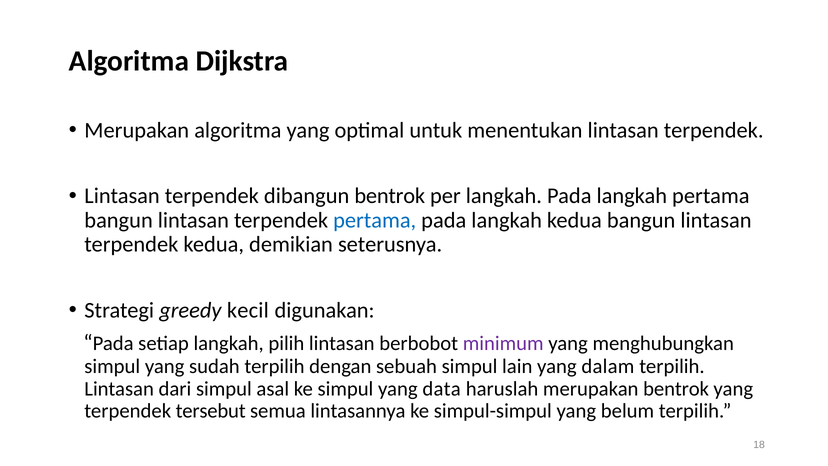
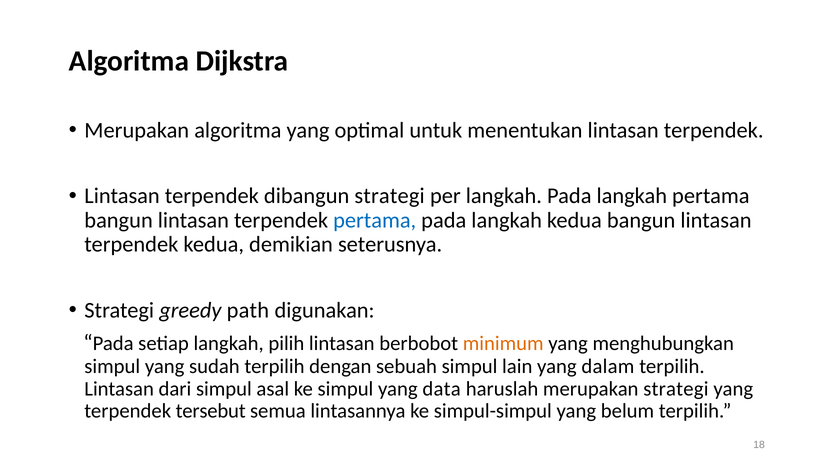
dibangun bentrok: bentrok -> strategi
kecil: kecil -> path
minimum colour: purple -> orange
merupakan bentrok: bentrok -> strategi
